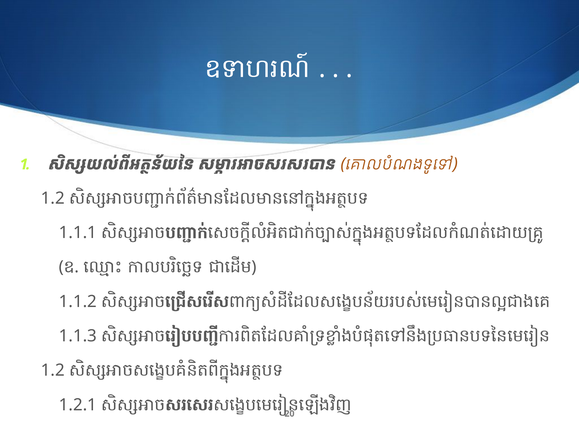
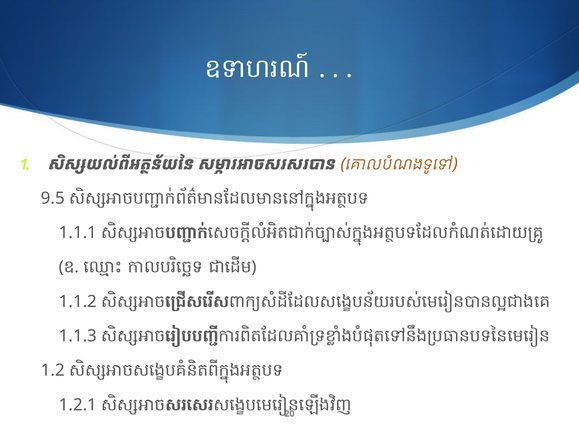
1.2 at (53, 198): 1.2 -> 9.5
